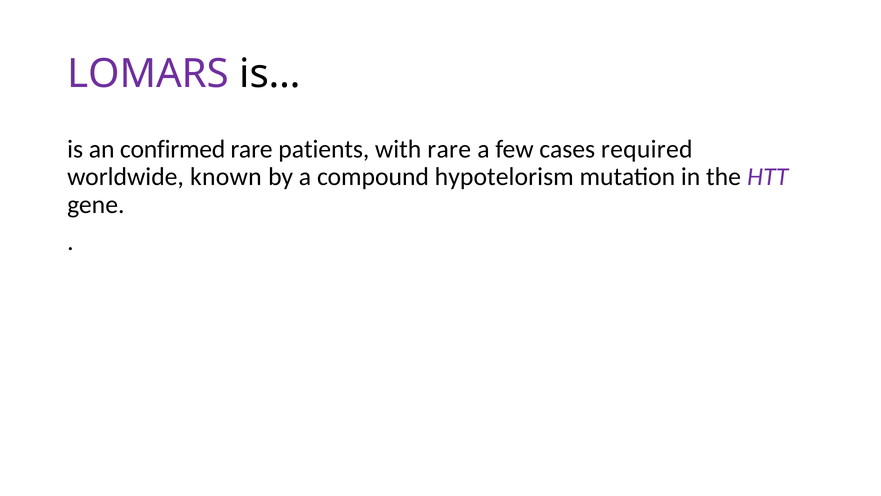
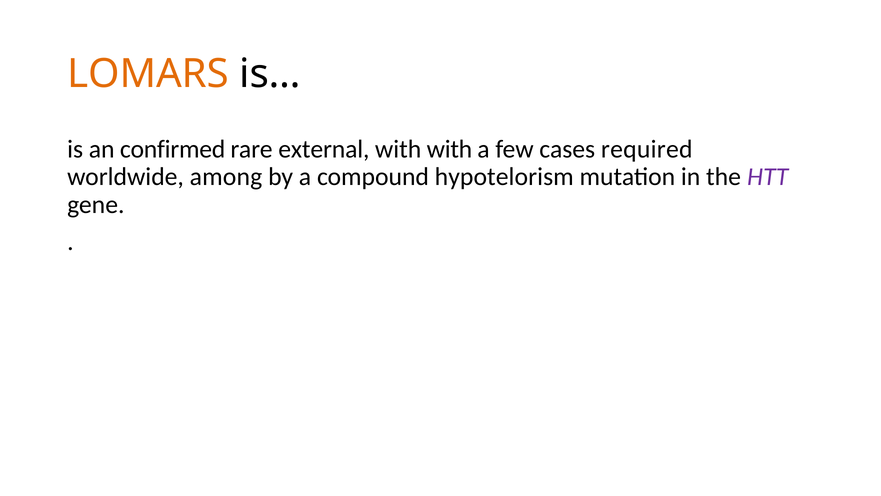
LOMARS colour: purple -> orange
patients: patients -> external
with rare: rare -> with
known: known -> among
